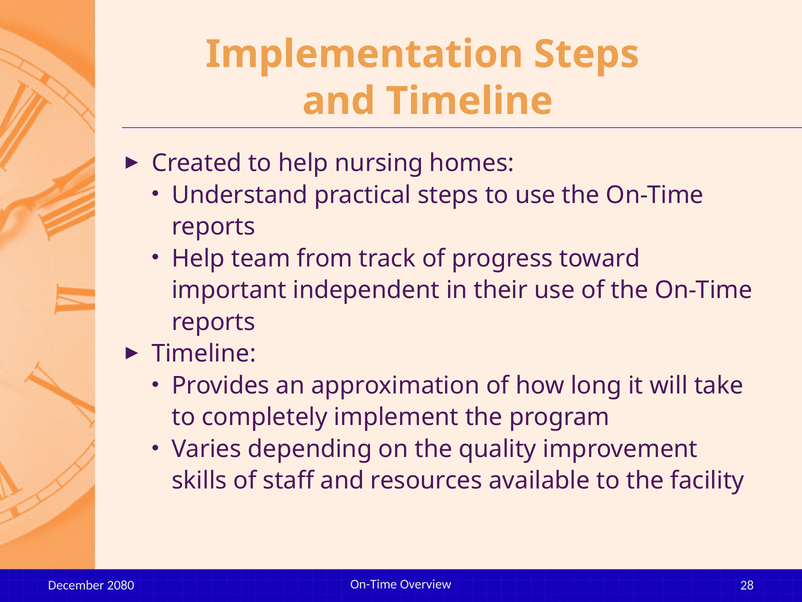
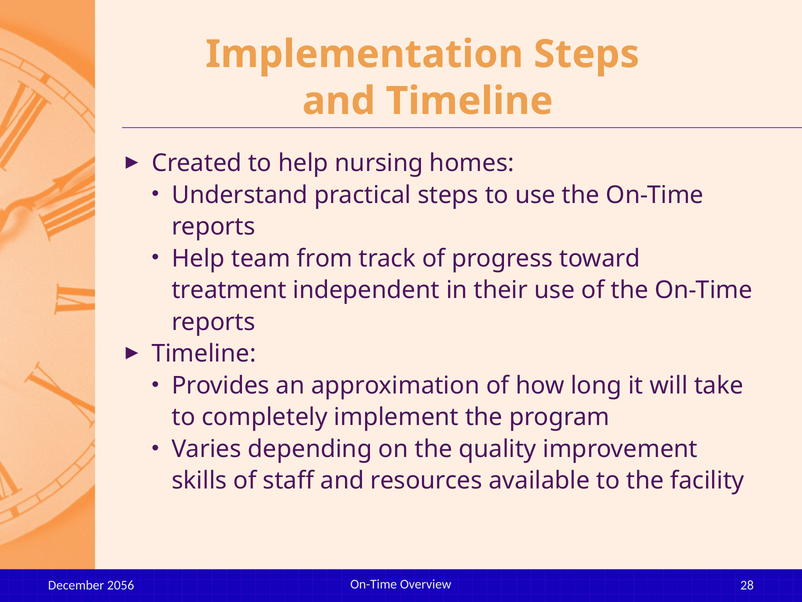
important: important -> treatment
2080: 2080 -> 2056
